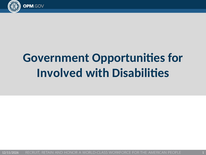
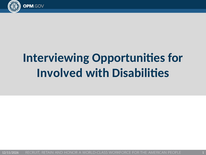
Government: Government -> Interviewing
